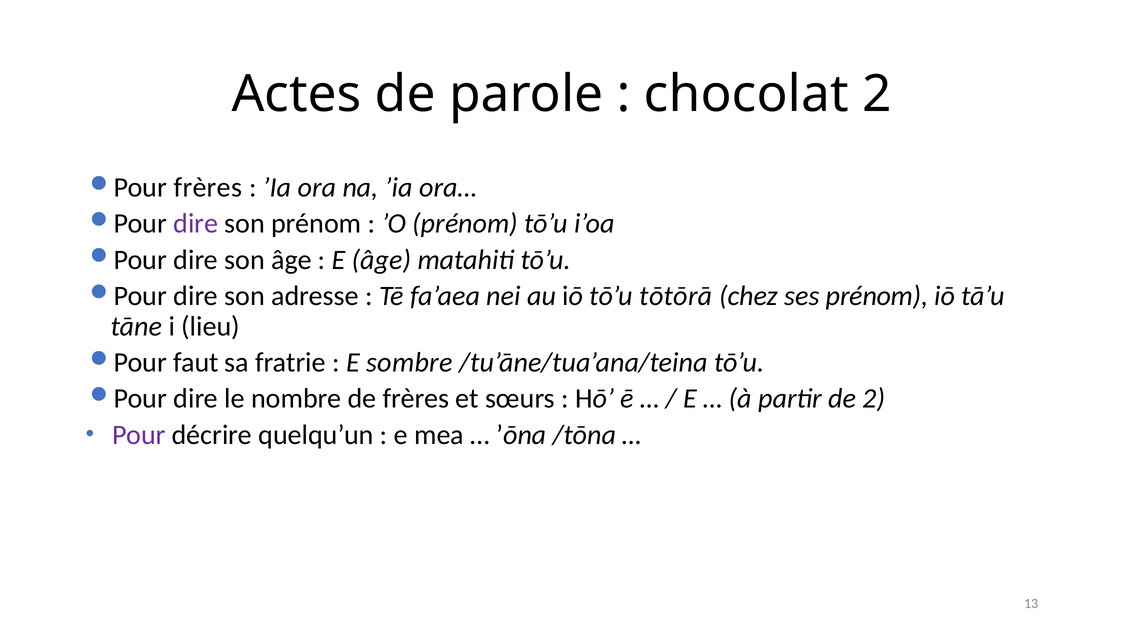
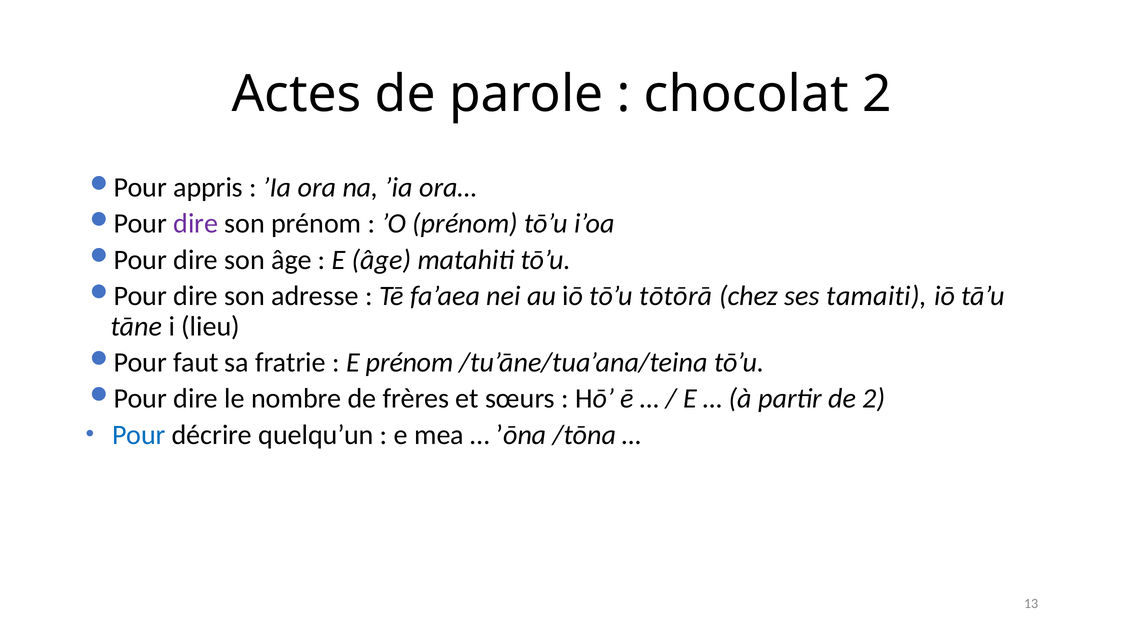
frères at (208, 188): frères -> appris
ses prénom: prénom -> tamaiti
E sombre: sombre -> prénom
Pour colour: purple -> blue
